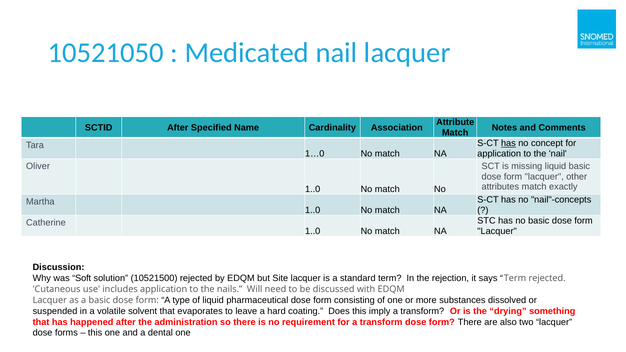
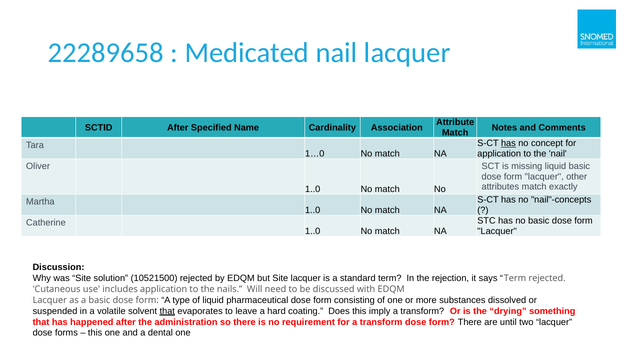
10521050: 10521050 -> 22289658
was Soft: Soft -> Site
that at (167, 311) underline: none -> present
also: also -> until
